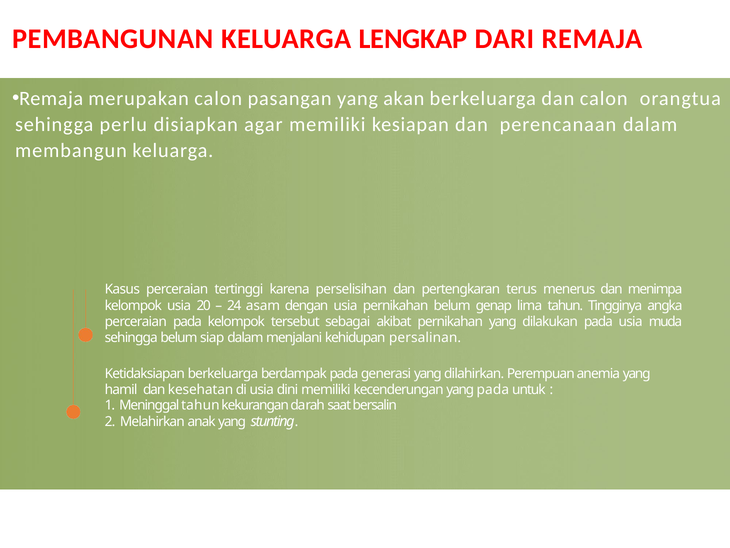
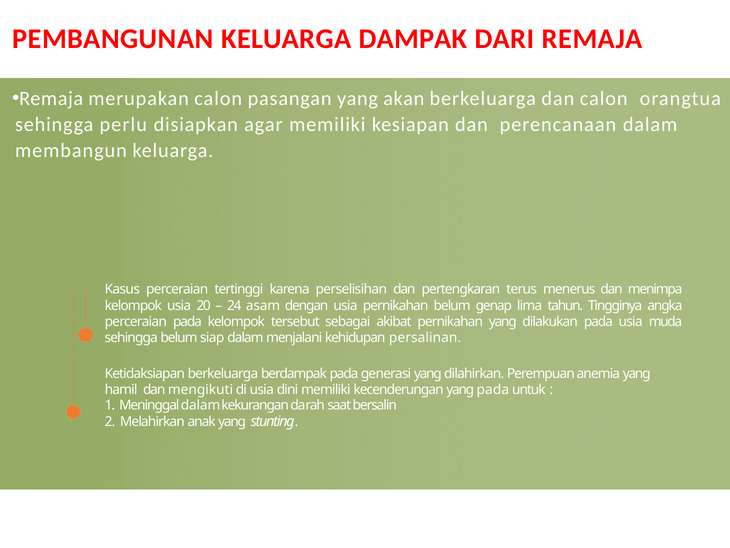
LENGKAP: LENGKAP -> DAMPAK
kesehatan: kesehatan -> mengikuti
Meninggal tahun: tahun -> dalam
